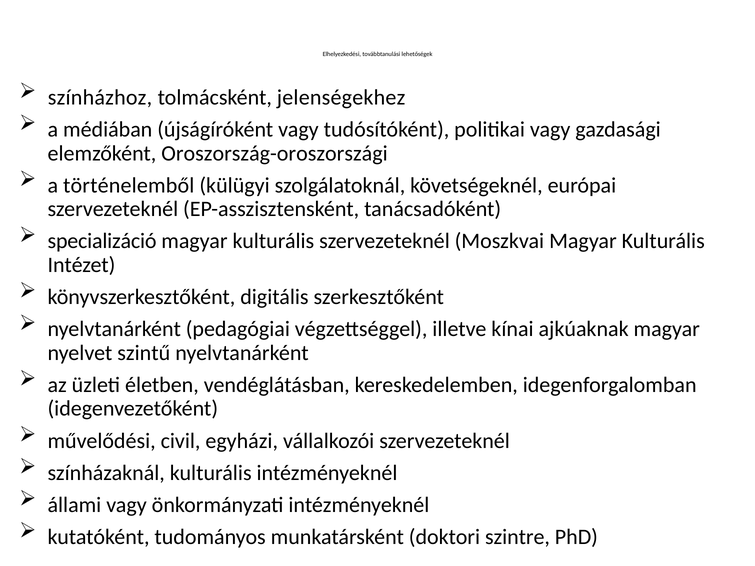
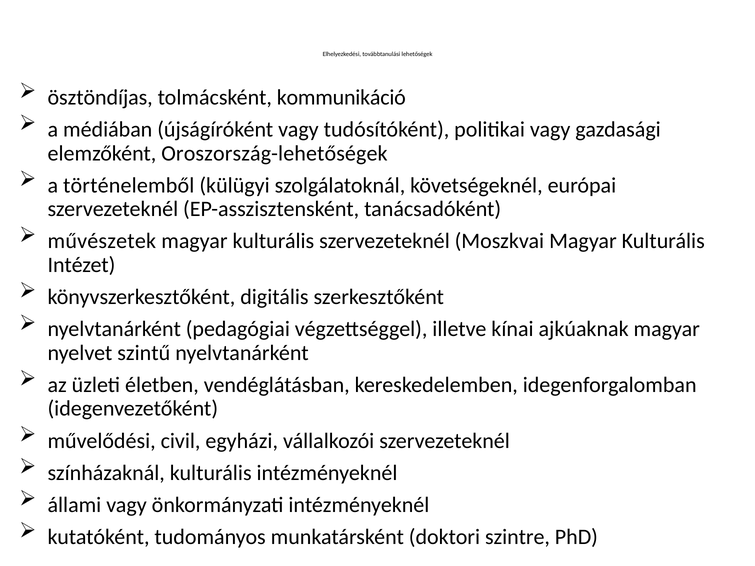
színházhoz: színházhoz -> ösztöndíjas
jelenségekhez: jelenségekhez -> kommunikáció
Oroszország-oroszországi: Oroszország-oroszországi -> Oroszország-lehetőségek
specializáció: specializáció -> művészetek
